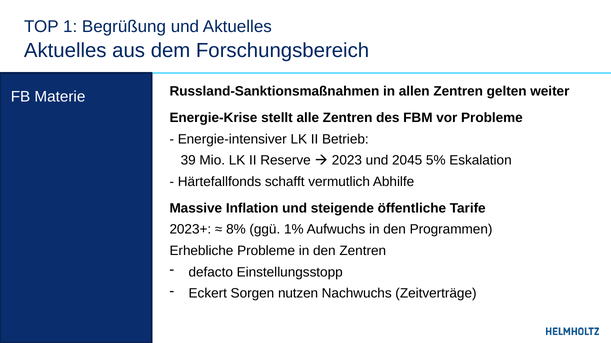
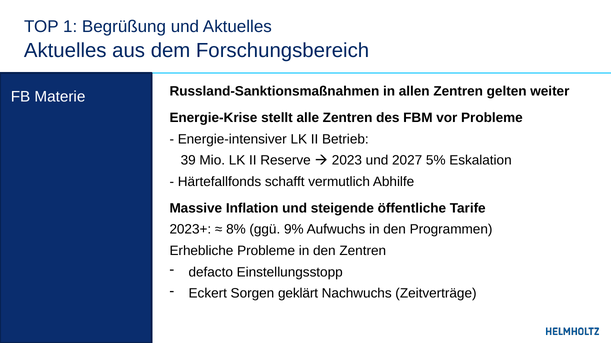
2045: 2045 -> 2027
1%: 1% -> 9%
nutzen: nutzen -> geklärt
